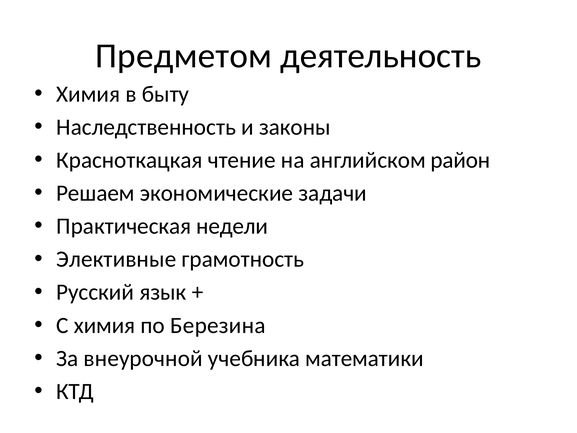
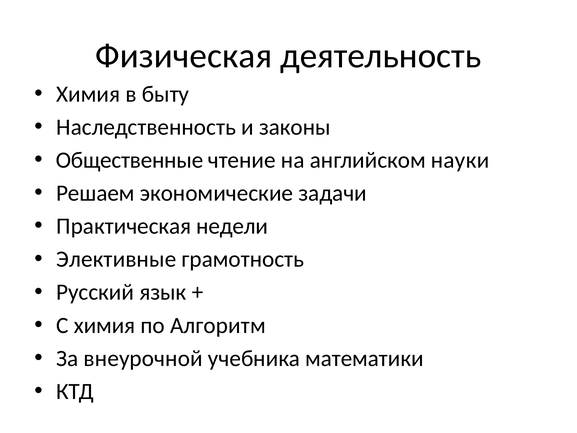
Предметом: Предметом -> Физическая
Красноткацкая: Красноткацкая -> Общественные
район: район -> науки
Березина: Березина -> Алгоритм
